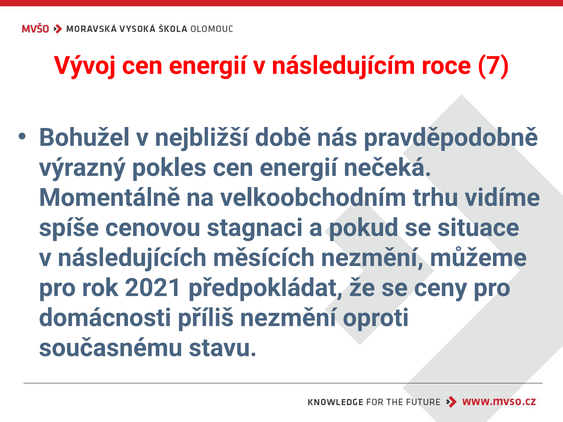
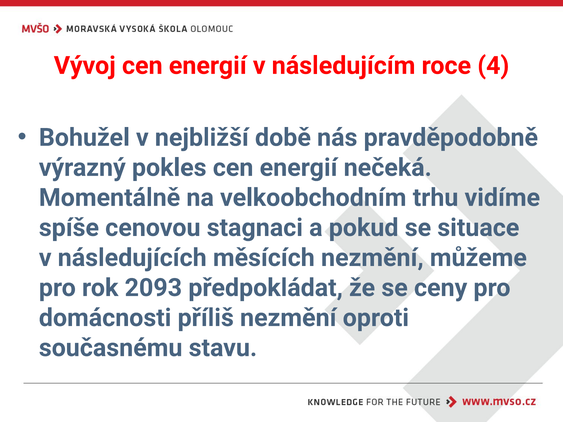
7: 7 -> 4
2021: 2021 -> 2093
